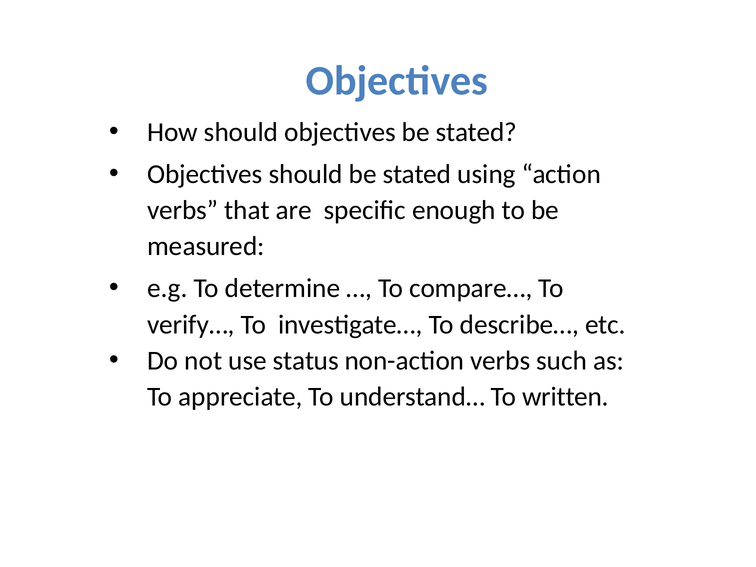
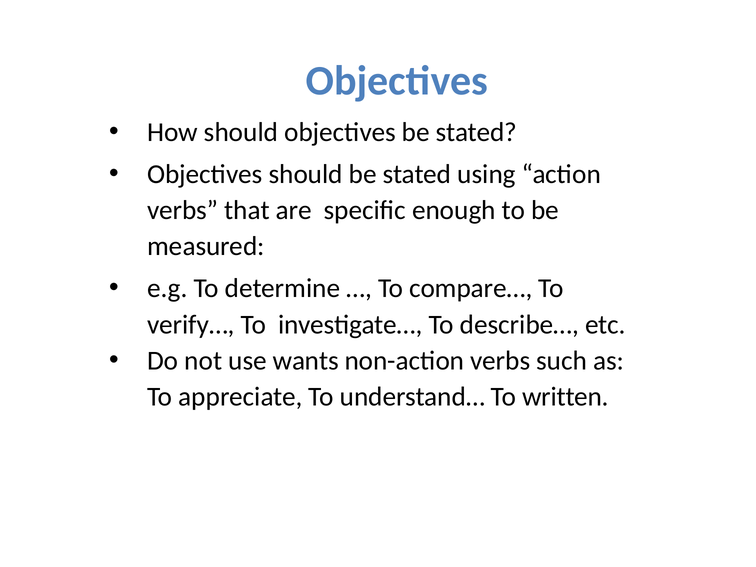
status: status -> wants
